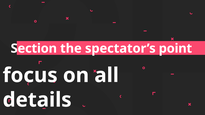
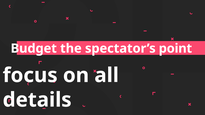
Section: Section -> Budget
